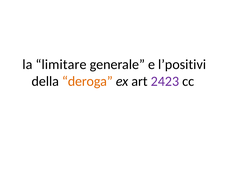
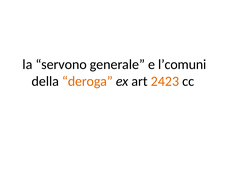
limitare: limitare -> servono
l’positivi: l’positivi -> l’comuni
2423 colour: purple -> orange
